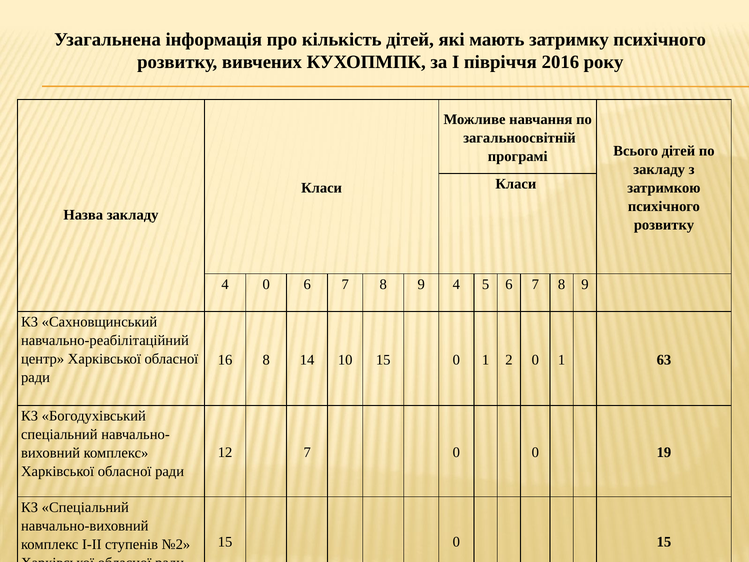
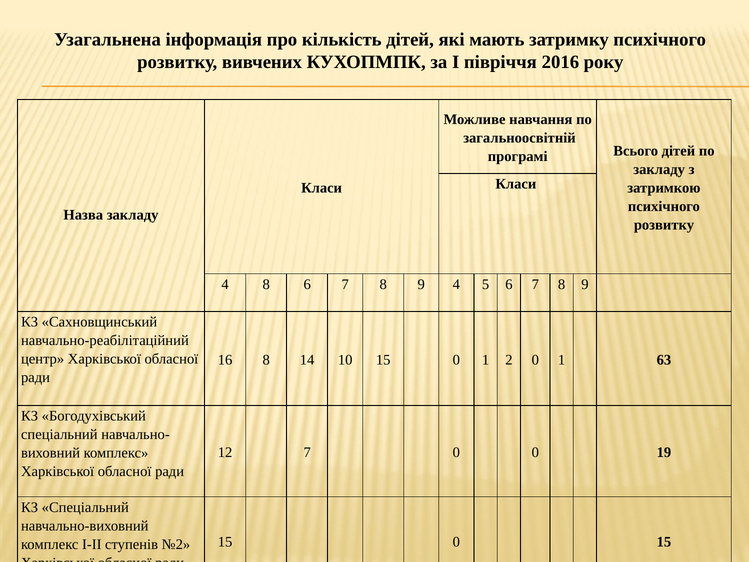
4 0: 0 -> 8
